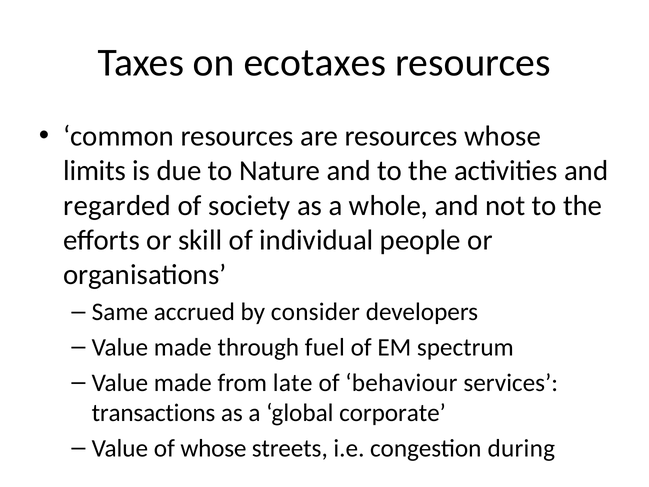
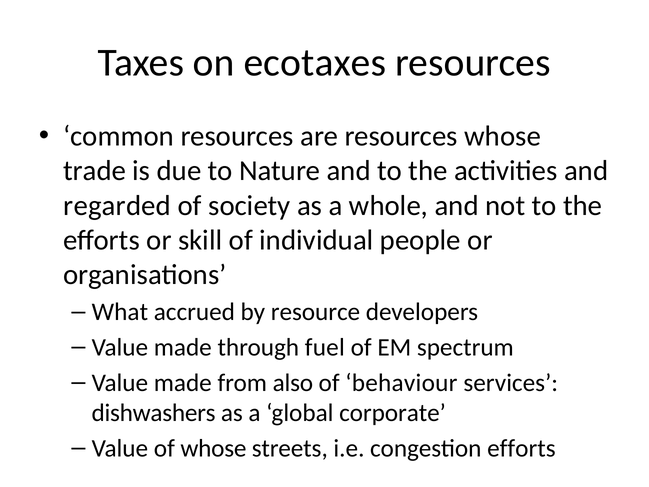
limits: limits -> trade
Same: Same -> What
consider: consider -> resource
late: late -> also
transactions: transactions -> dishwashers
congestion during: during -> efforts
